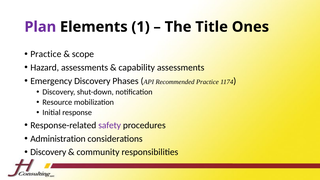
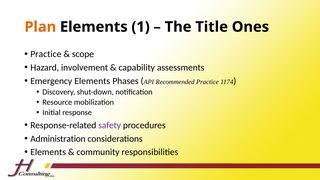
Plan colour: purple -> orange
Hazard assessments: assessments -> involvement
Emergency Discovery: Discovery -> Elements
Discovery at (48, 152): Discovery -> Elements
